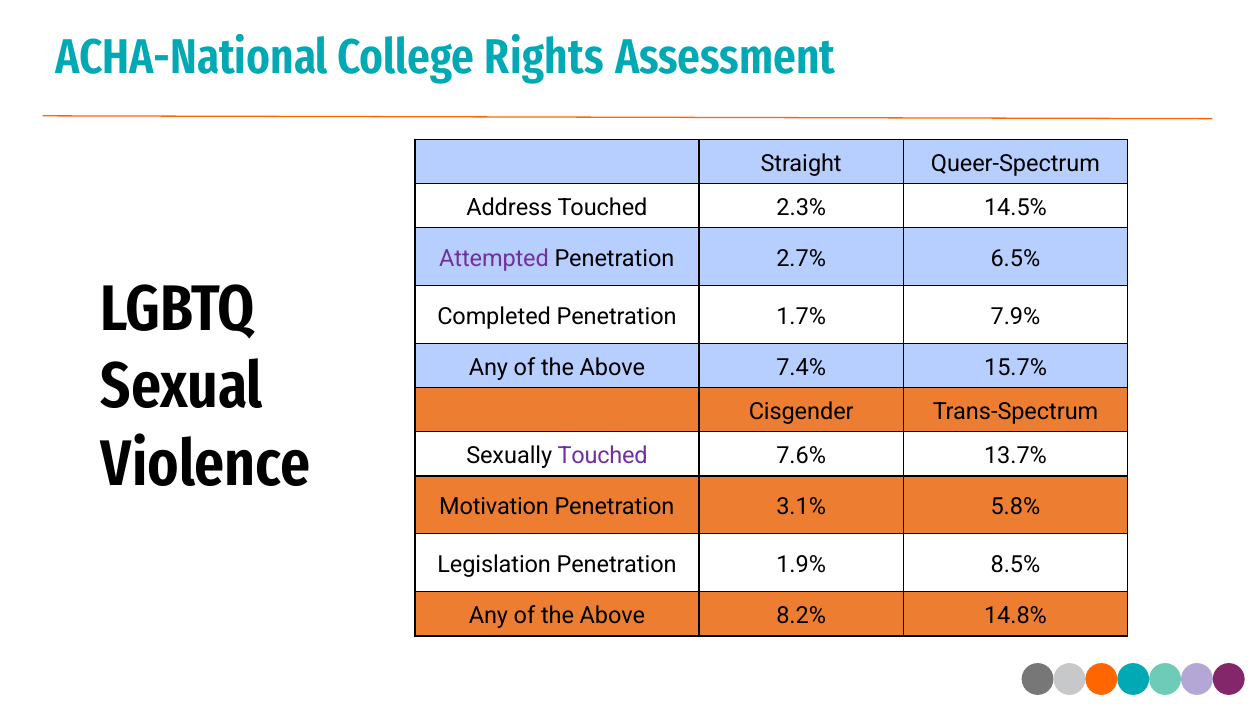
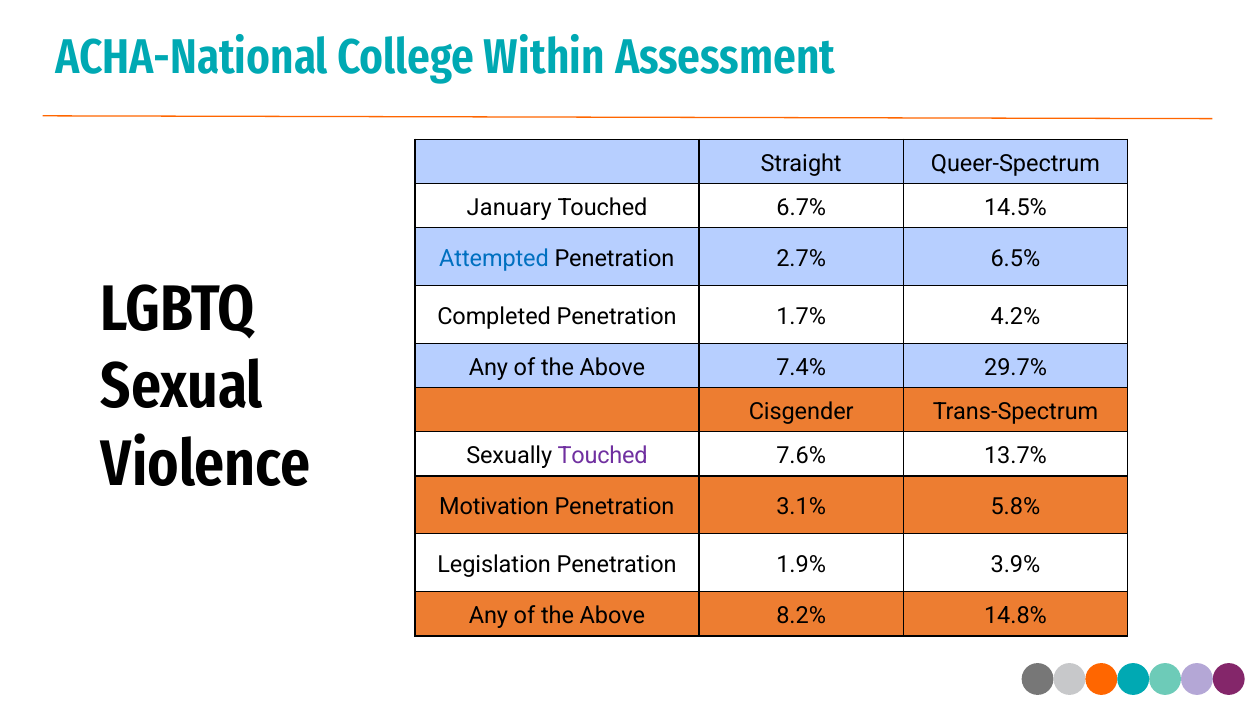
Rights: Rights -> Within
Address: Address -> January
2.3%: 2.3% -> 6.7%
Attempted colour: purple -> blue
7.9%: 7.9% -> 4.2%
15.7%: 15.7% -> 29.7%
8.5%: 8.5% -> 3.9%
